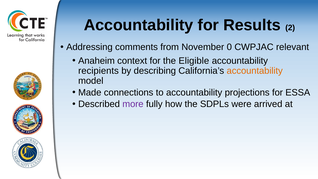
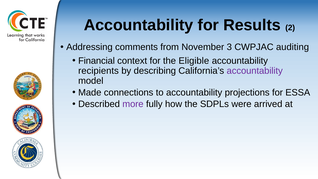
0: 0 -> 3
relevant: relevant -> auditing
Anaheim: Anaheim -> Financial
accountability at (255, 71) colour: orange -> purple
